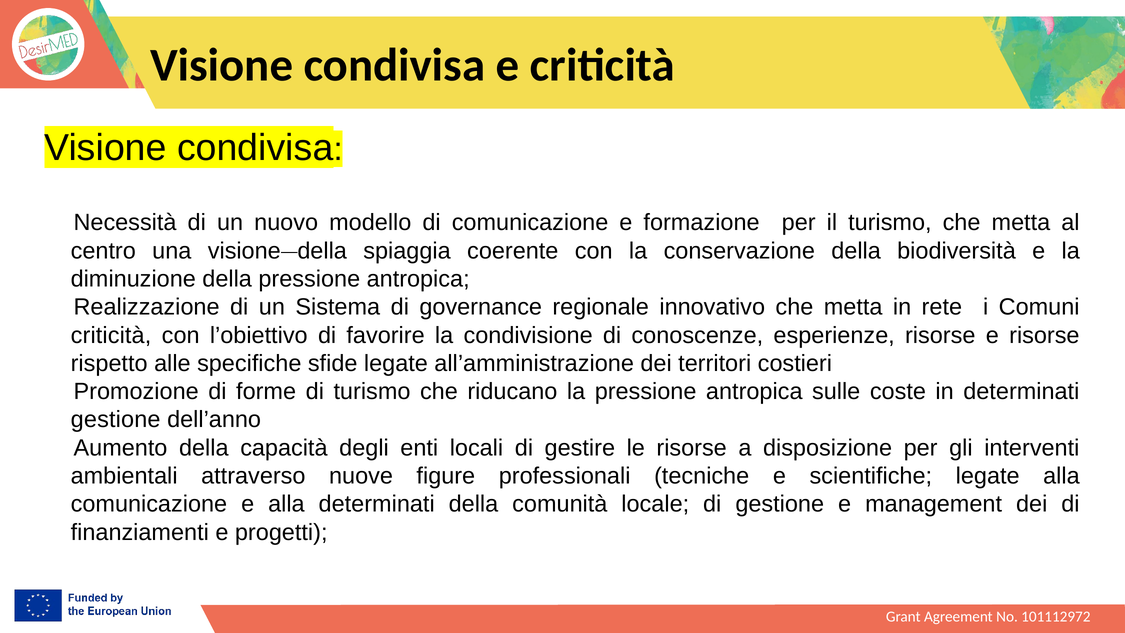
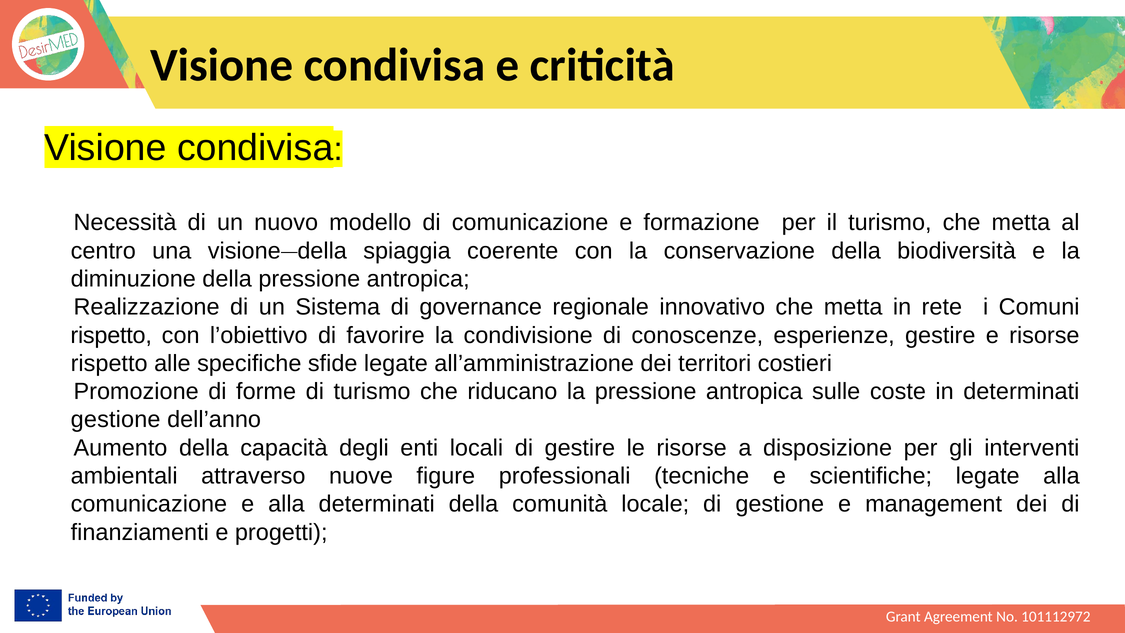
criticità at (111, 335): criticità -> rispetto
esperienze risorse: risorse -> gestire
